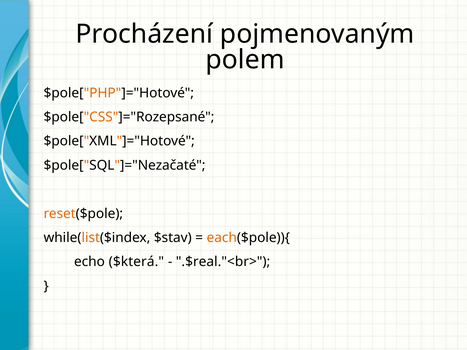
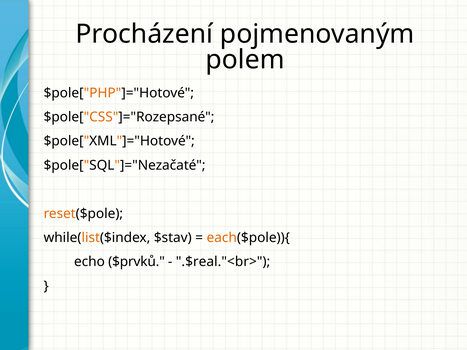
$která: $která -> $prvků
